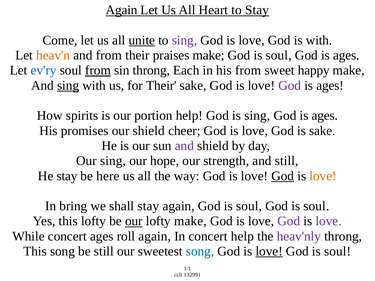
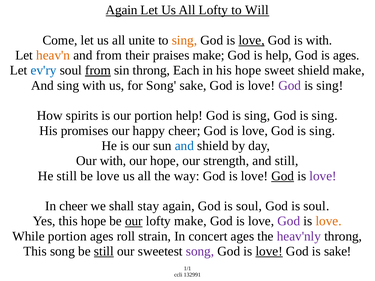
All Heart: Heart -> Lofty
to Stay: Stay -> Will
unite underline: present -> none
sing at (185, 40) colour: purple -> orange
love at (252, 40) underline: none -> present
soul at (279, 55): soul -> help
his from: from -> hope
sweet happy: happy -> shield
sing at (68, 85) underline: present -> none
for Their: Their -> Song
ages at (330, 85): ages -> sing
ages at (325, 116): ages -> sing
our shield: shield -> happy
sake at (322, 131): sake -> sing
and at (184, 146) colour: purple -> blue
Our sing: sing -> with
He stay: stay -> still
be here: here -> love
love at (323, 176) colour: orange -> purple
In bring: bring -> cheer
this lofty: lofty -> hope
love at (329, 221) colour: purple -> orange
While concert: concert -> portion
roll again: again -> strain
concert help: help -> ages
still at (104, 251) underline: none -> present
song at (200, 251) colour: blue -> purple
soul at (338, 251): soul -> sake
